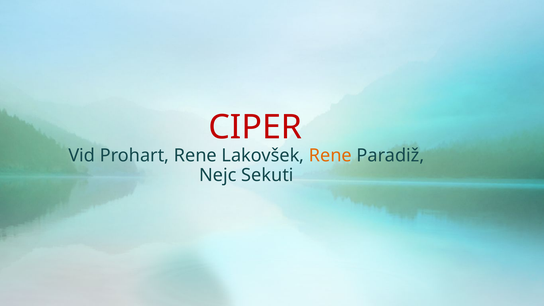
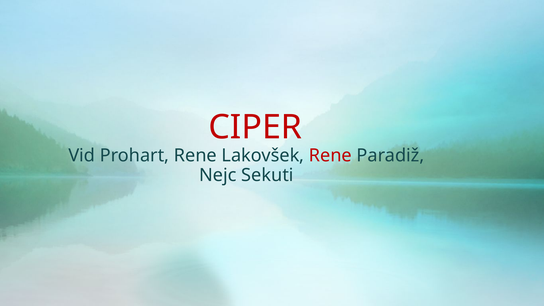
Rene at (330, 155) colour: orange -> red
